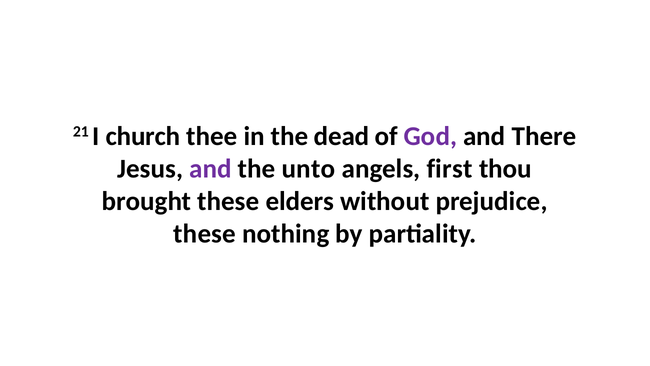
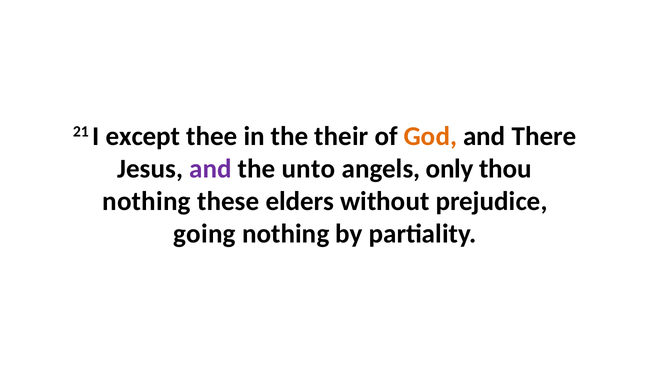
church: church -> except
dead: dead -> their
God colour: purple -> orange
first: first -> only
brought at (147, 201): brought -> nothing
these at (205, 233): these -> going
